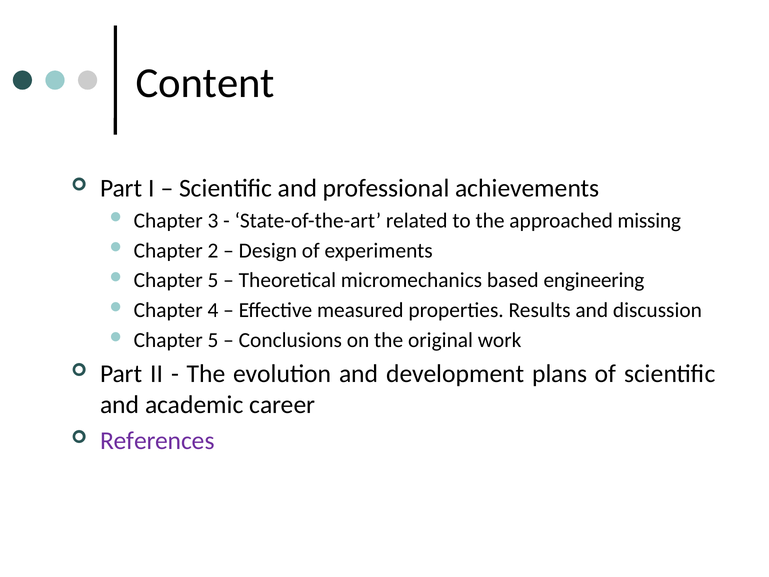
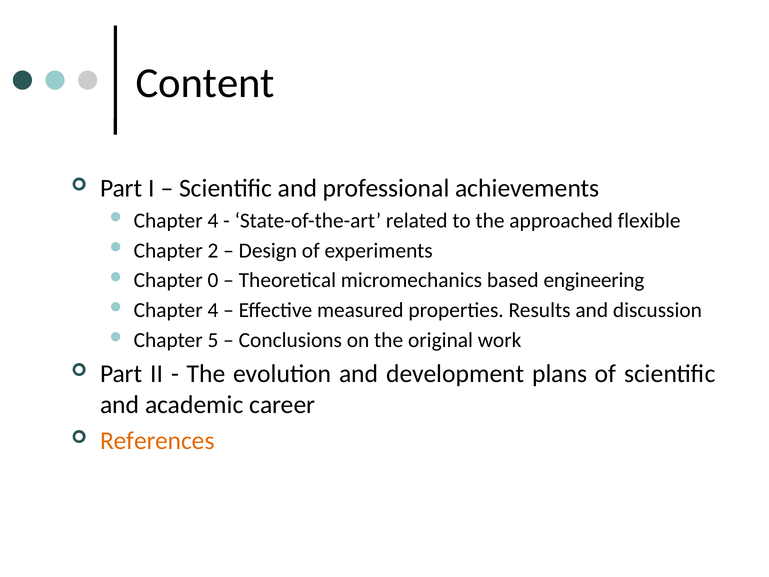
3 at (213, 220): 3 -> 4
missing: missing -> flexible
5 at (213, 280): 5 -> 0
References colour: purple -> orange
